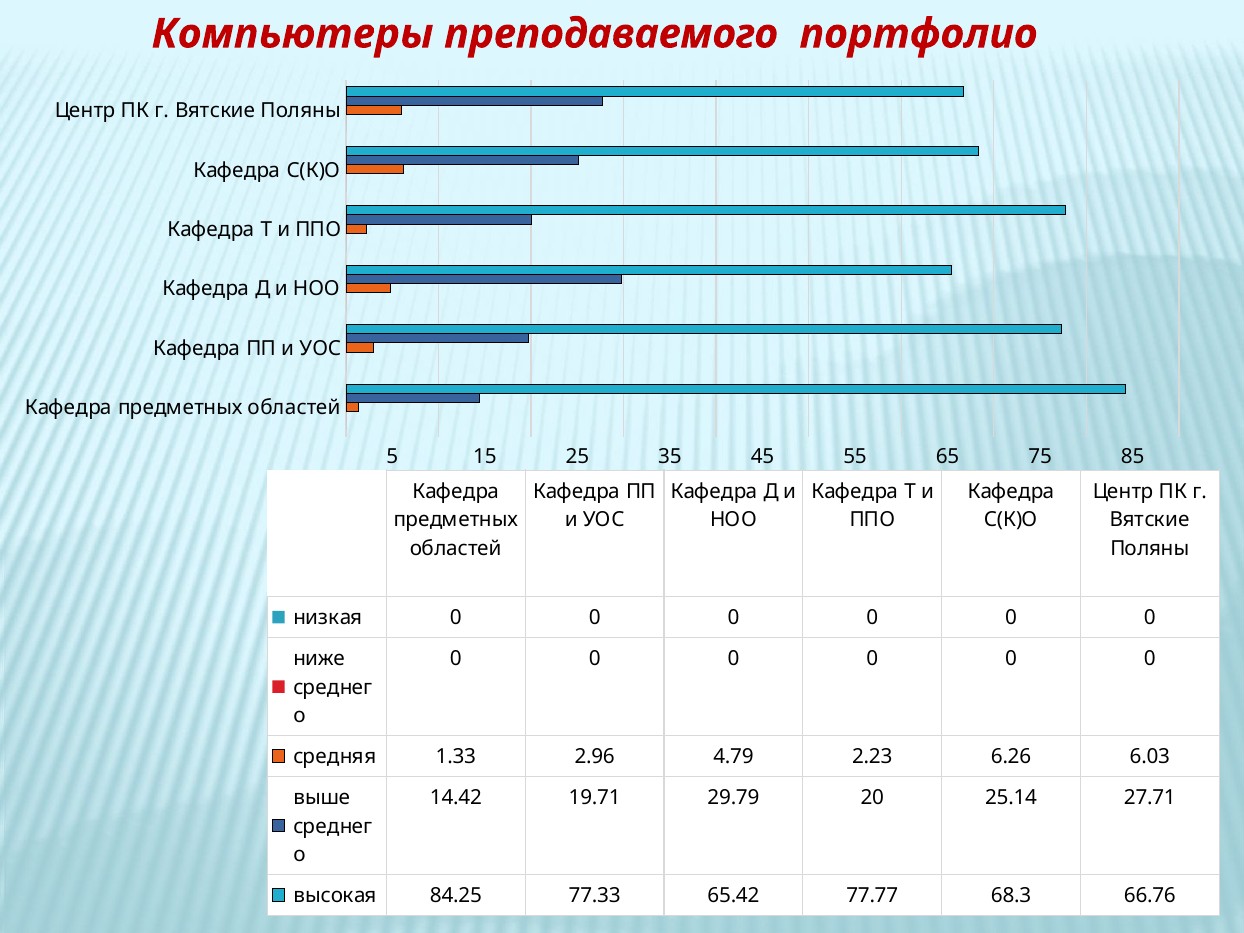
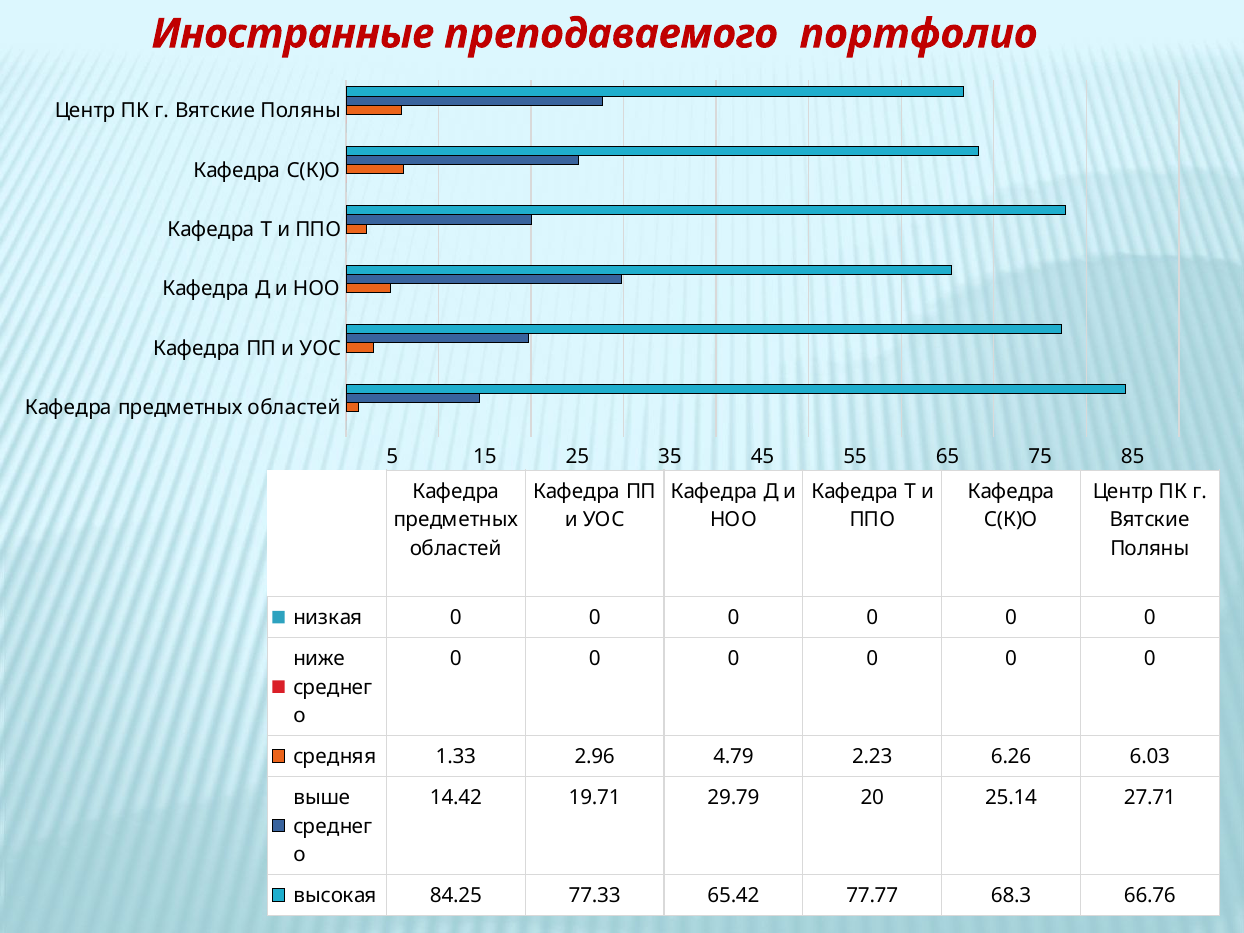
Компьютеры: Компьютеры -> Иностранные
